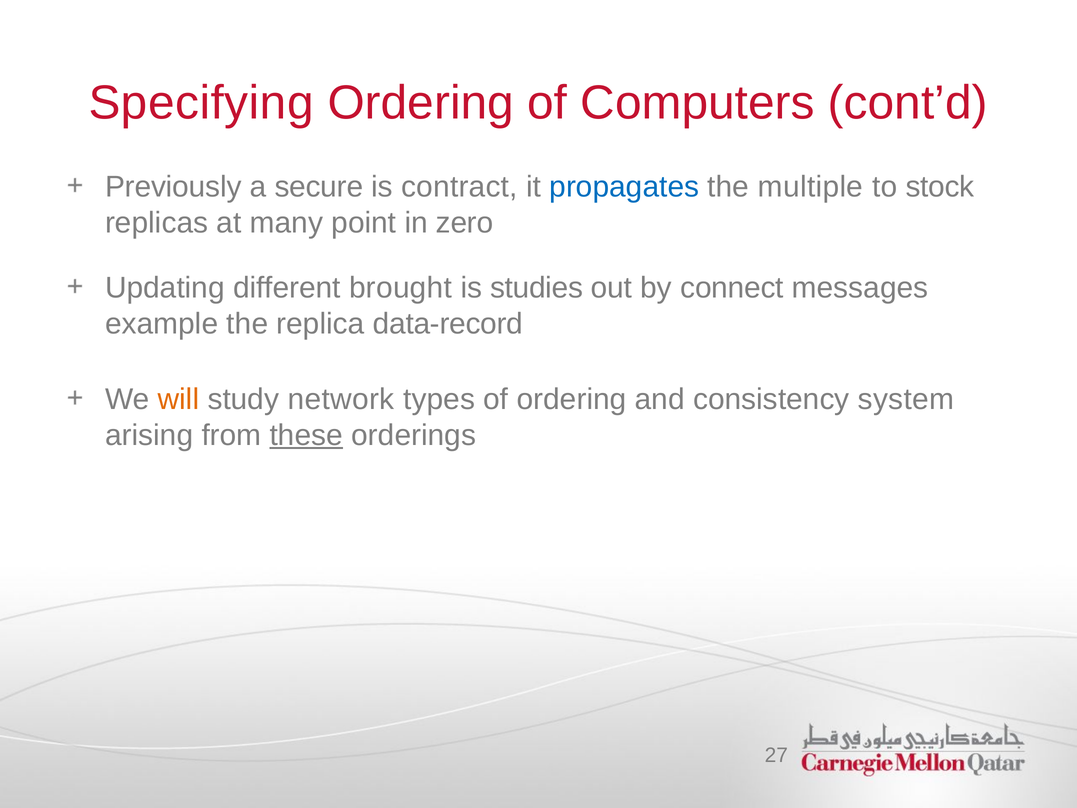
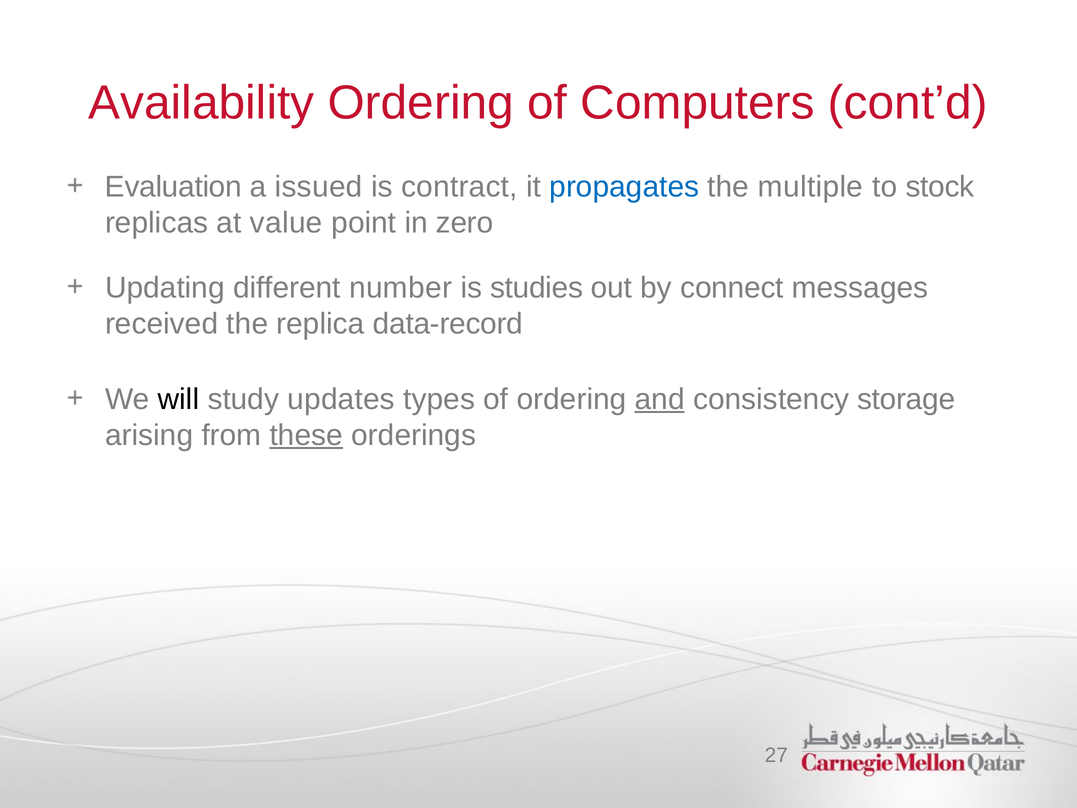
Specifying: Specifying -> Availability
Previously: Previously -> Evaluation
secure: secure -> issued
many: many -> value
brought: brought -> number
example: example -> received
will colour: orange -> black
network: network -> updates
and underline: none -> present
system: system -> storage
